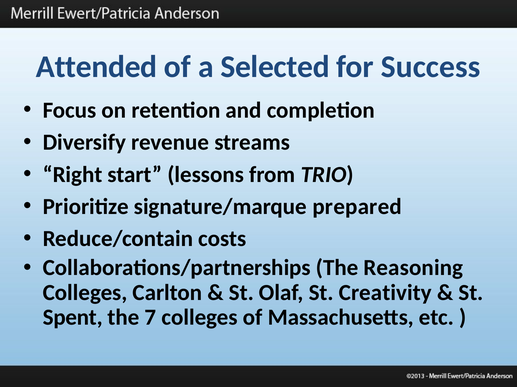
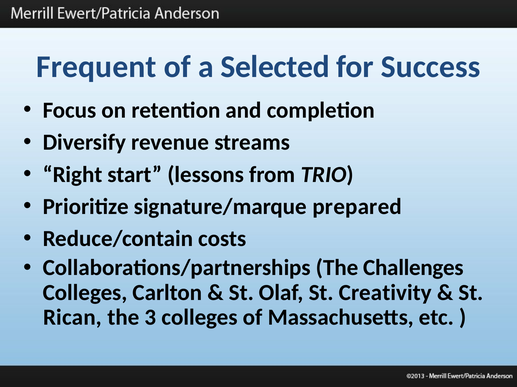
Attended: Attended -> Frequent
Reasoning: Reasoning -> Challenges
Spent: Spent -> Rican
7: 7 -> 3
